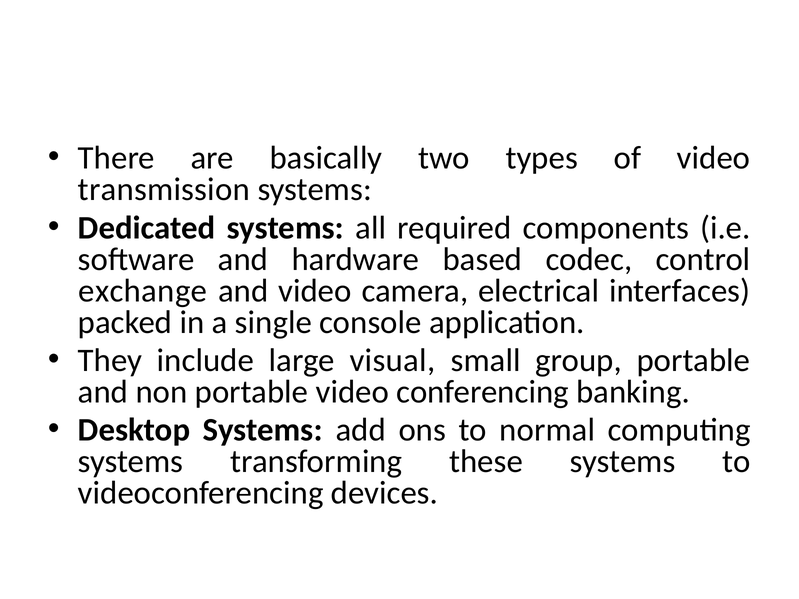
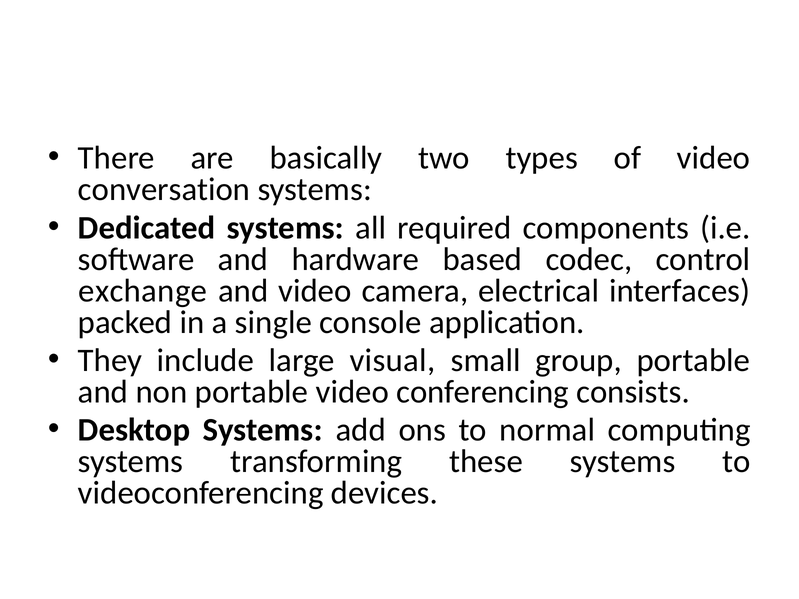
transmission: transmission -> conversation
banking: banking -> consists
